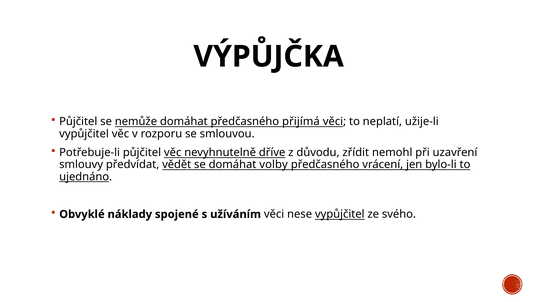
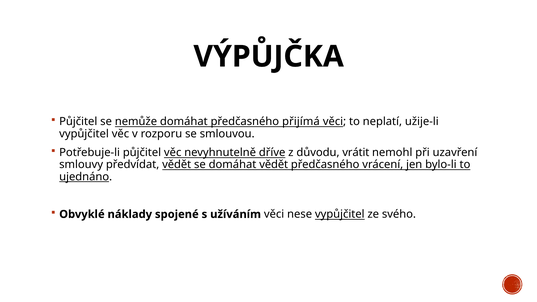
zřídit: zřídit -> vrátit
domáhat volby: volby -> vědět
